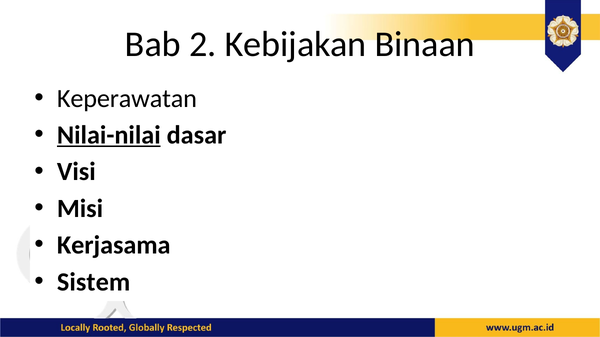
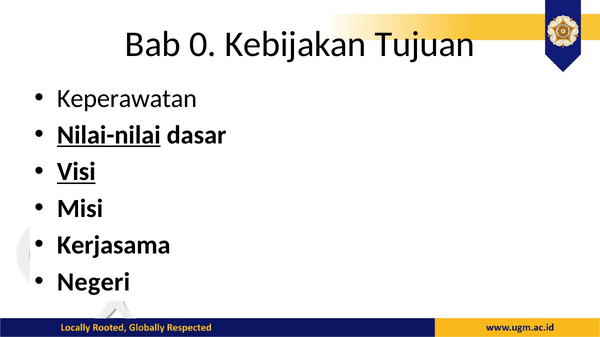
2: 2 -> 0
Binaan: Binaan -> Tujuan
Visi underline: none -> present
Sistem: Sistem -> Negeri
